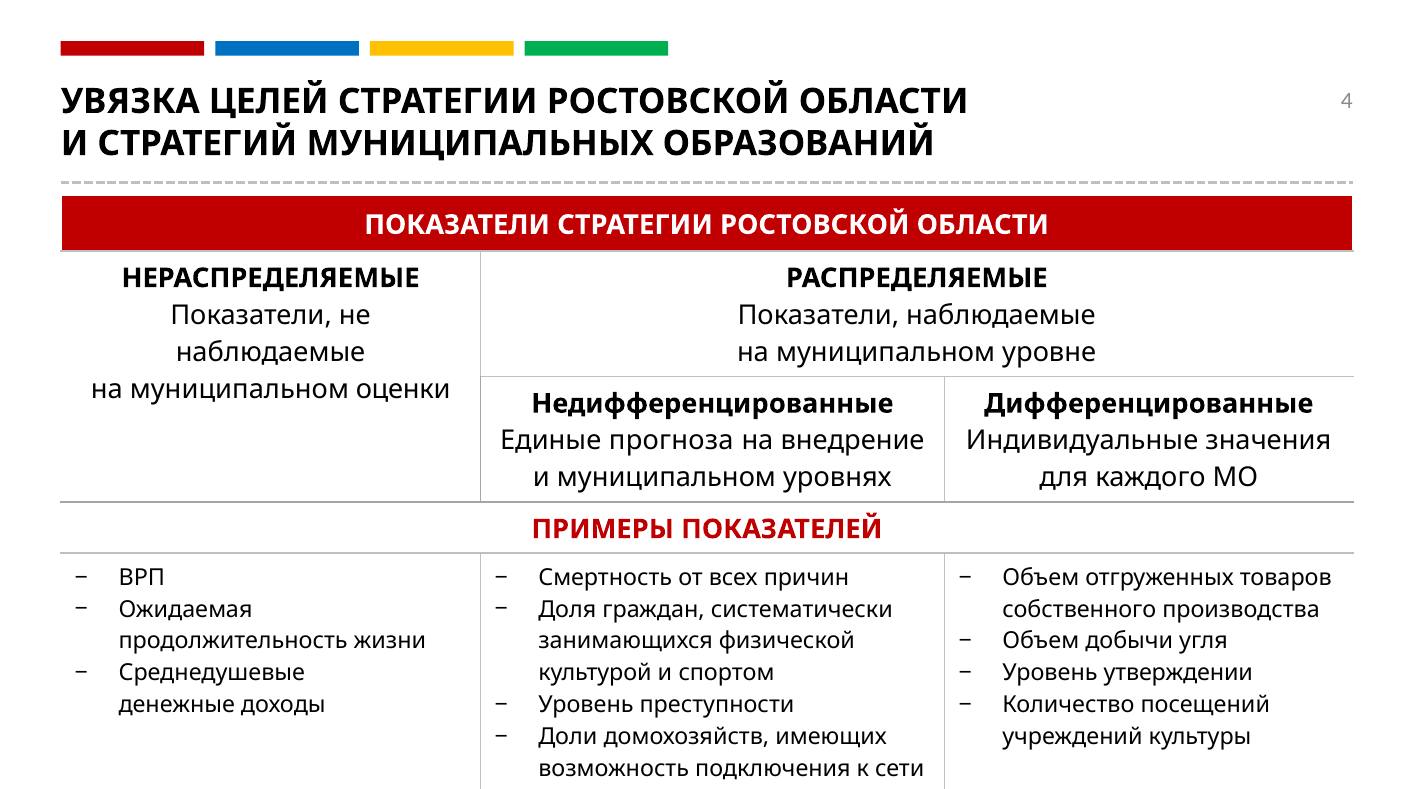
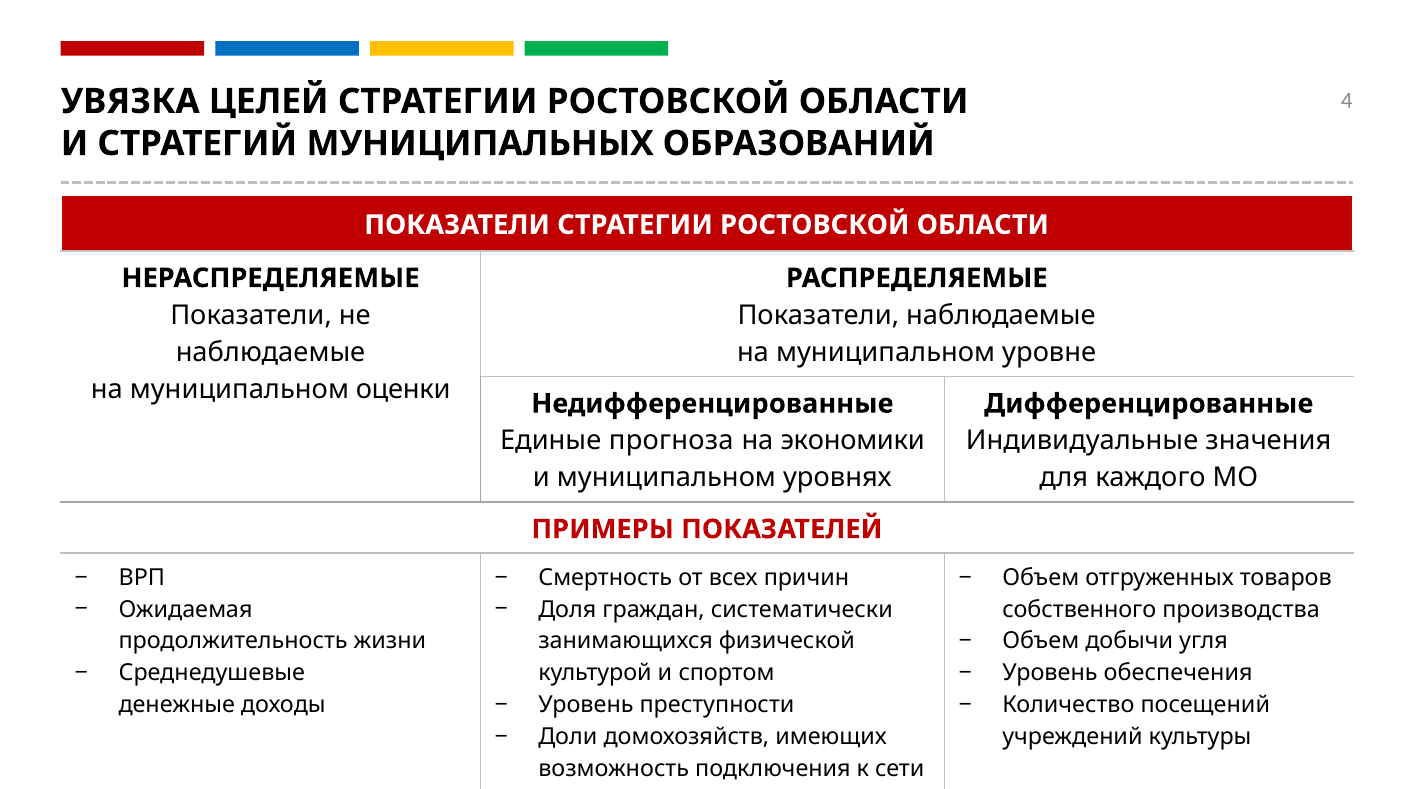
внедрение: внедрение -> экономики
утверждении: утверждении -> обеспечения
